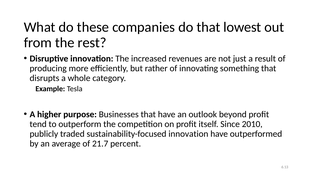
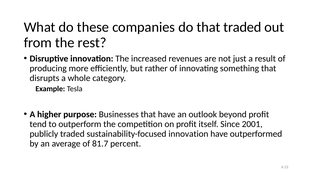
that lowest: lowest -> traded
2010: 2010 -> 2001
21.7: 21.7 -> 81.7
